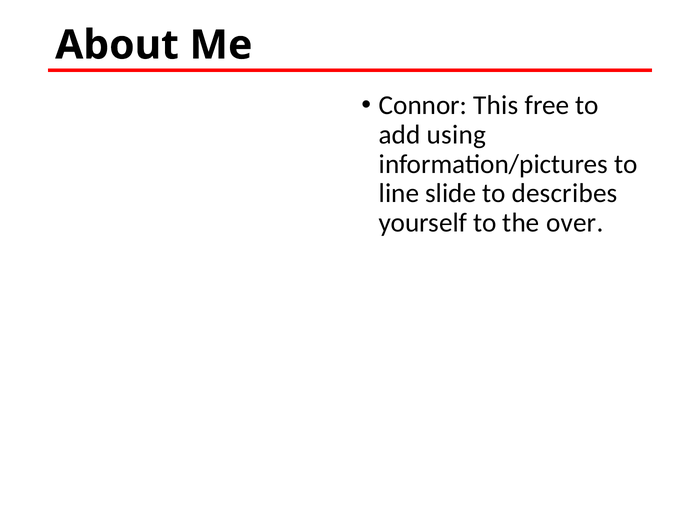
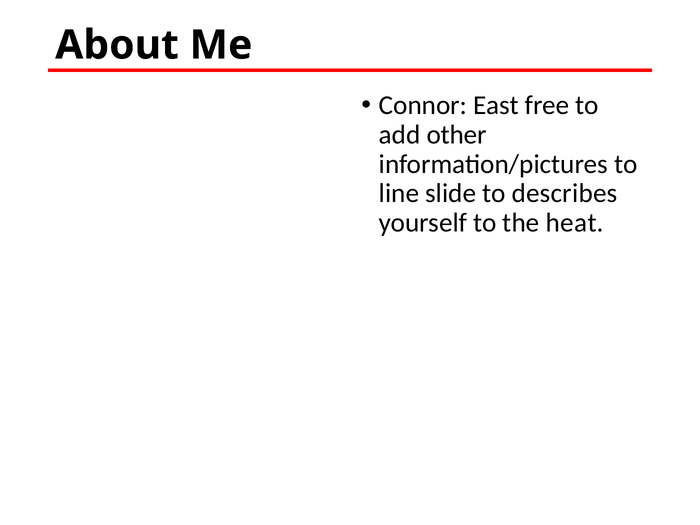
This: This -> East
using: using -> other
over: over -> heat
